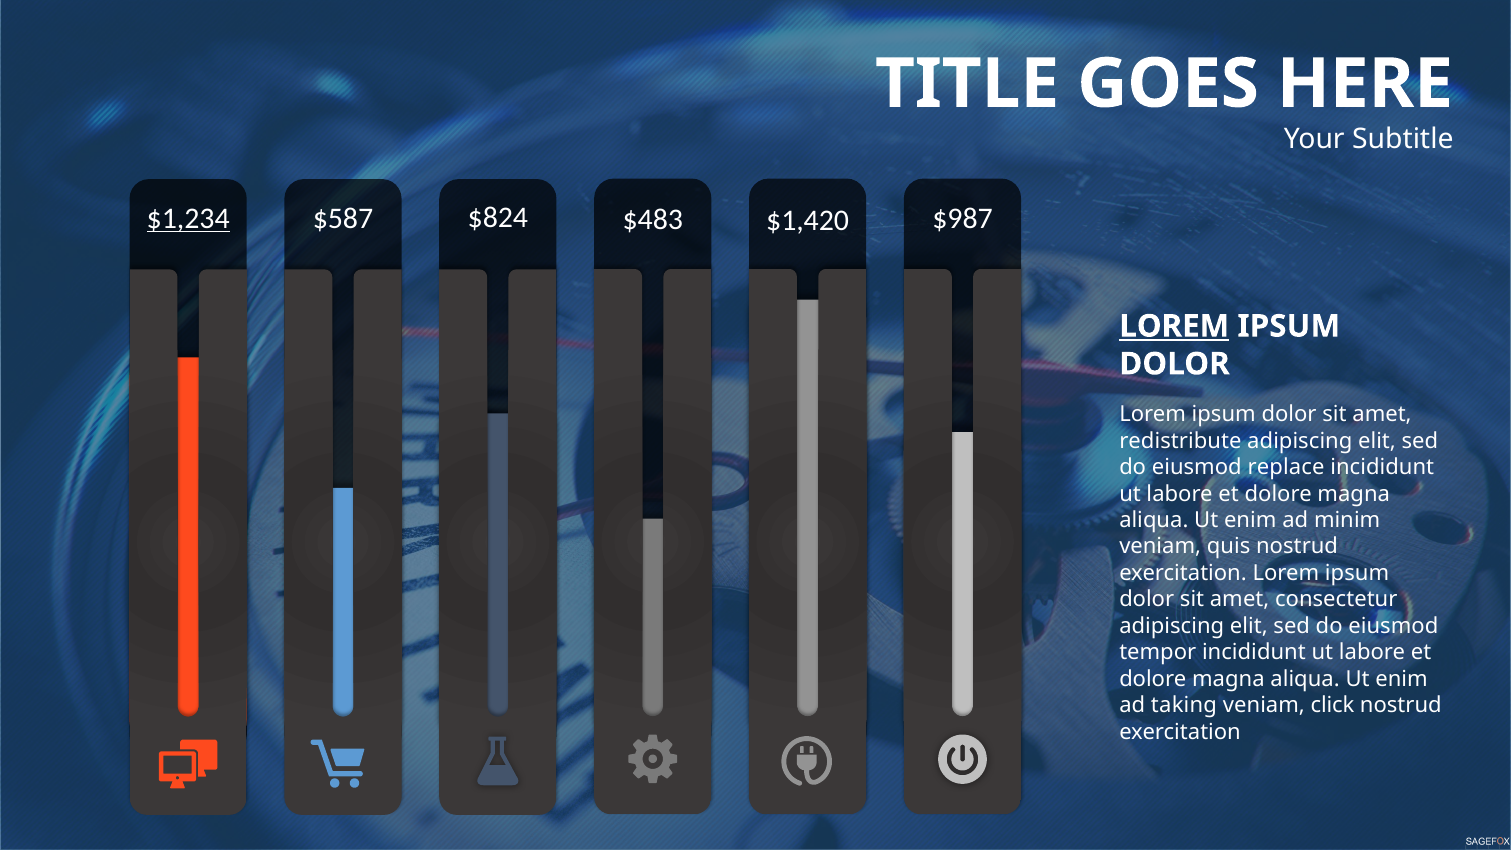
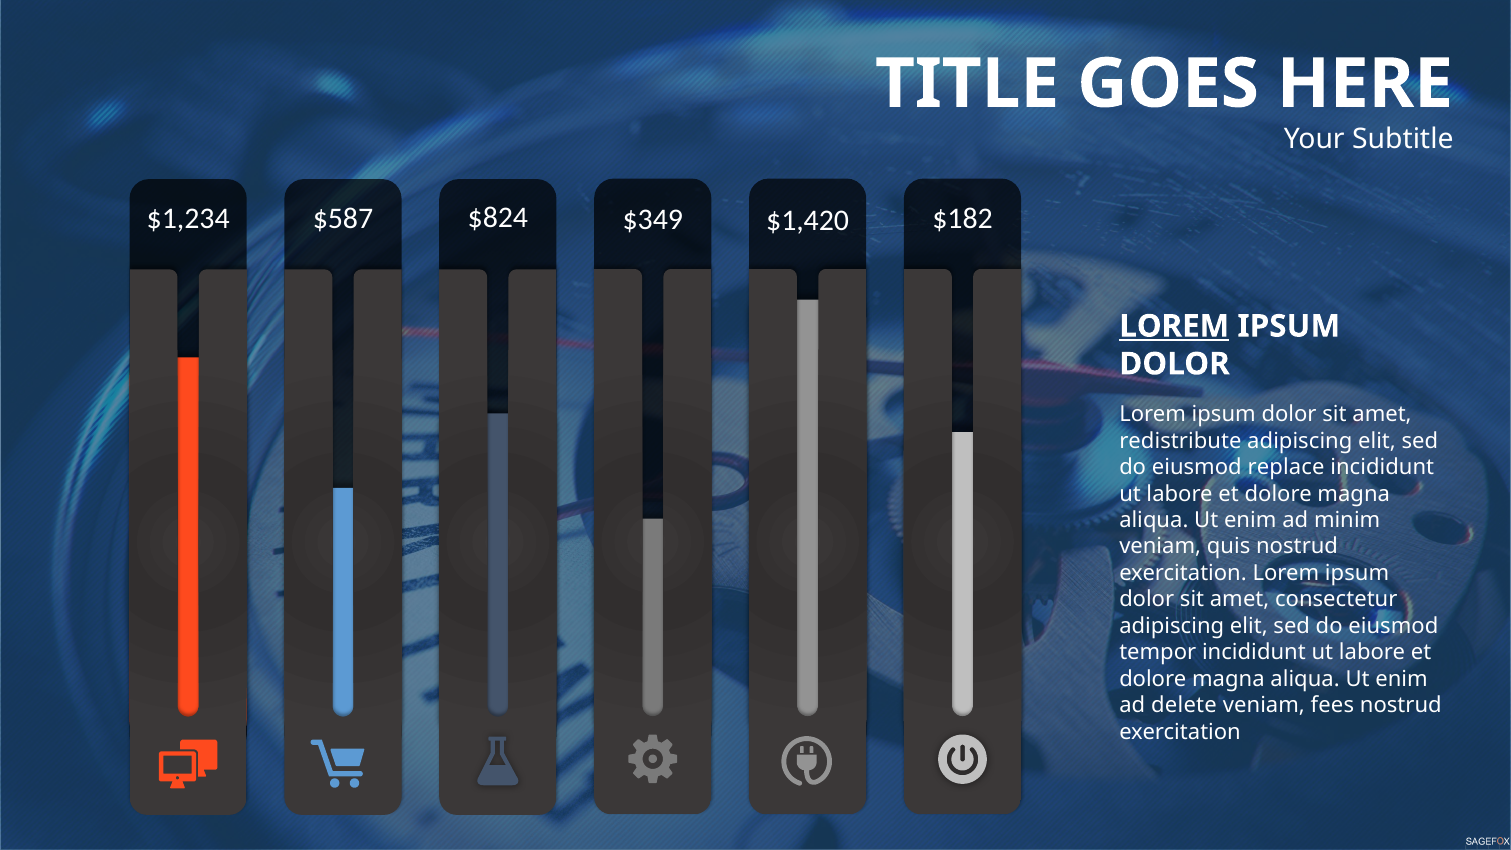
$1,234 underline: present -> none
$483: $483 -> $349
$987: $987 -> $182
taking: taking -> delete
click: click -> fees
